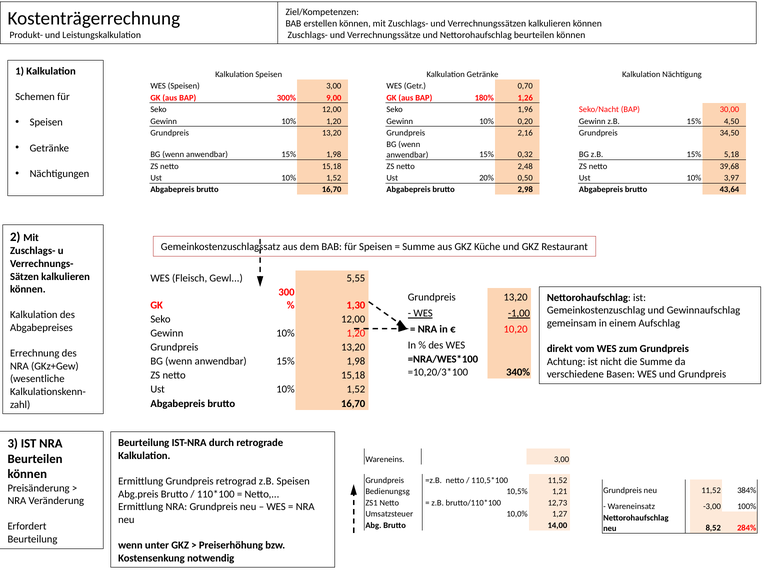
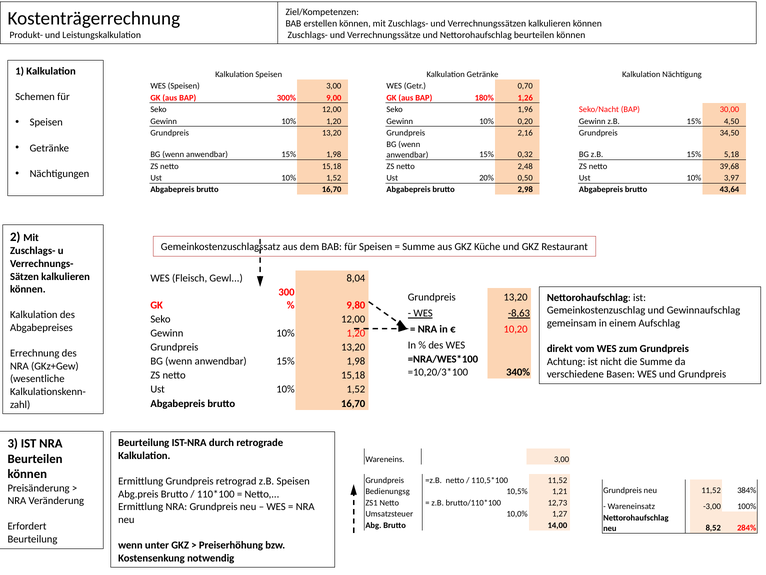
5,55: 5,55 -> 8,04
1,30: 1,30 -> 9,80
-1,00: -1,00 -> -8,63
